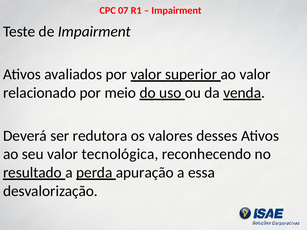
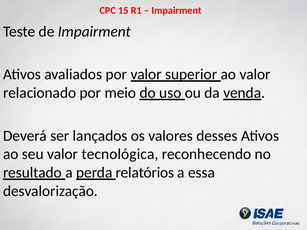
07: 07 -> 15
redutora: redutora -> lançados
apuração: apuração -> relatórios
